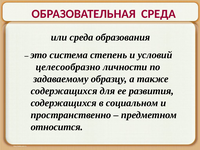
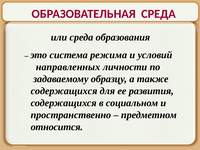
степень: степень -> режима
целесообразно: целесообразно -> направленных
